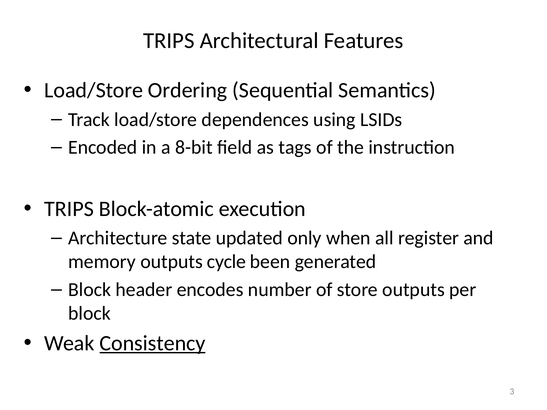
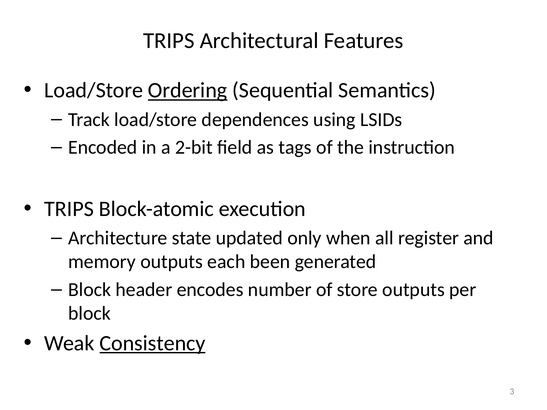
Ordering underline: none -> present
8-bit: 8-bit -> 2-bit
cycle: cycle -> each
